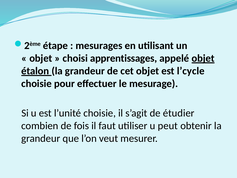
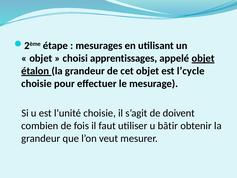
étudier: étudier -> doivent
peut: peut -> bâtir
